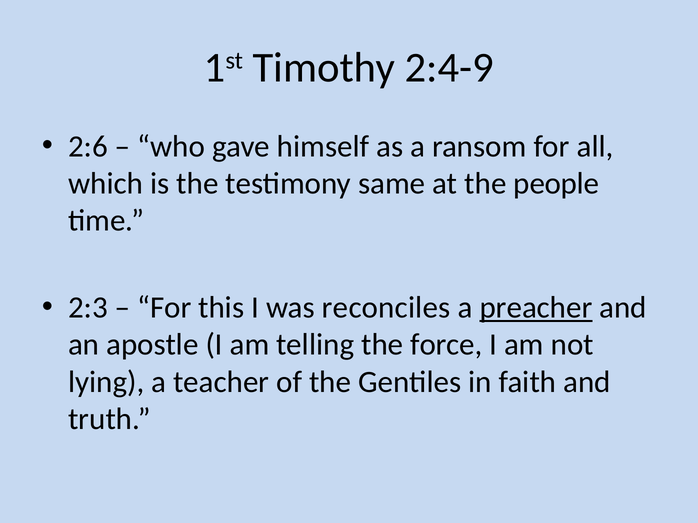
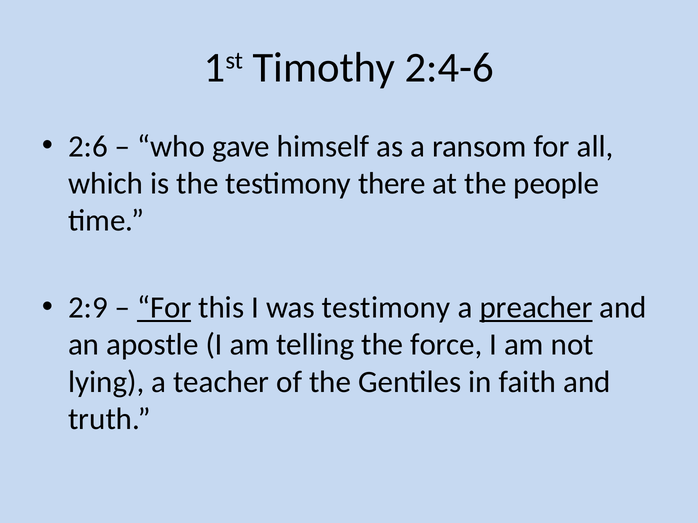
2:4-9: 2:4-9 -> 2:4-6
same: same -> there
2:3: 2:3 -> 2:9
For at (164, 308) underline: none -> present
was reconciles: reconciles -> testimony
